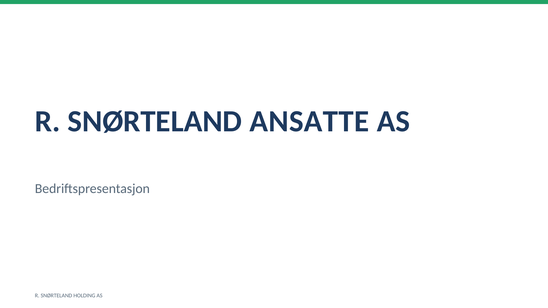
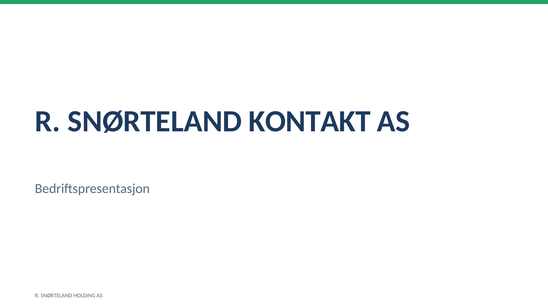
ANSATTE: ANSATTE -> KONTAKT
